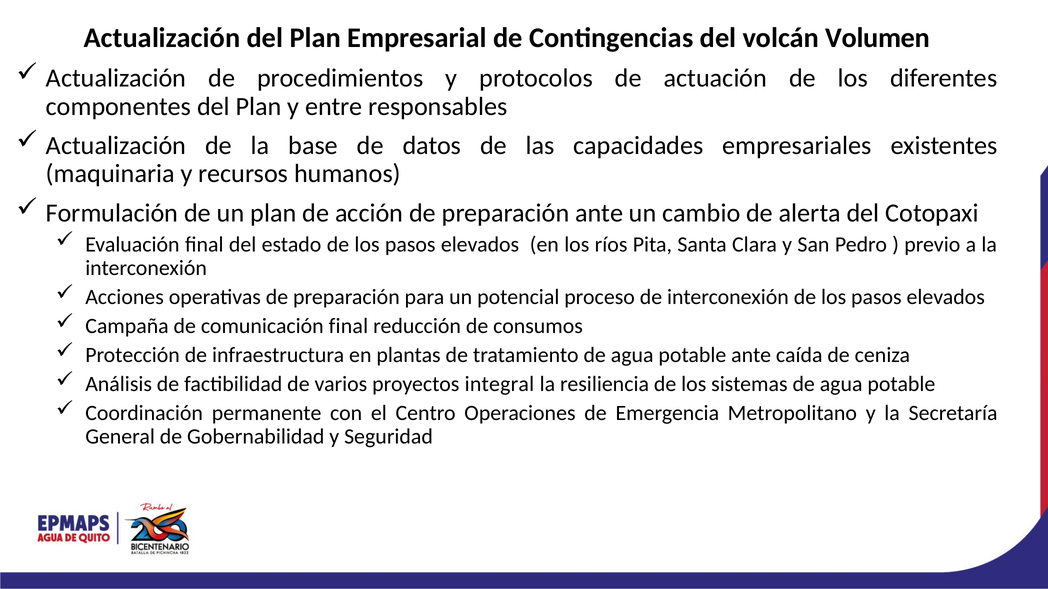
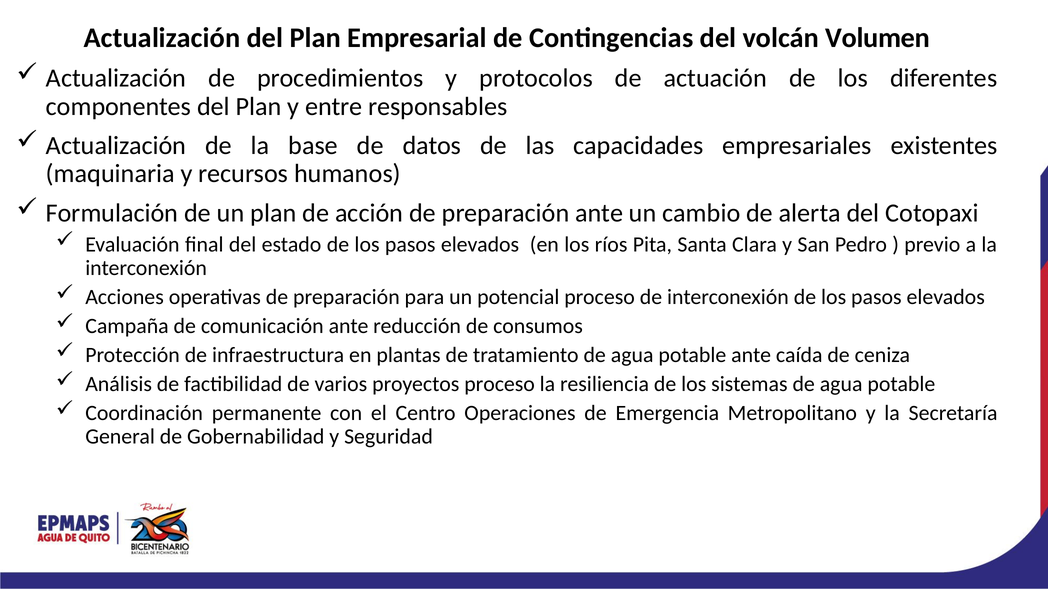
comunicación final: final -> ante
proyectos integral: integral -> proceso
